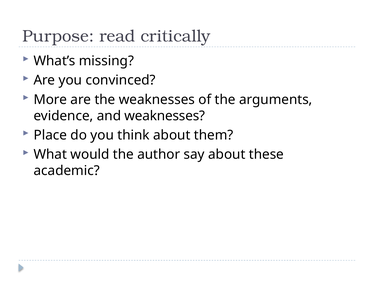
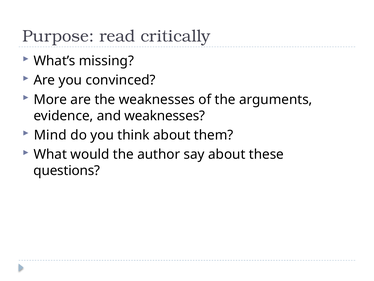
Place: Place -> Mind
academic: academic -> questions
